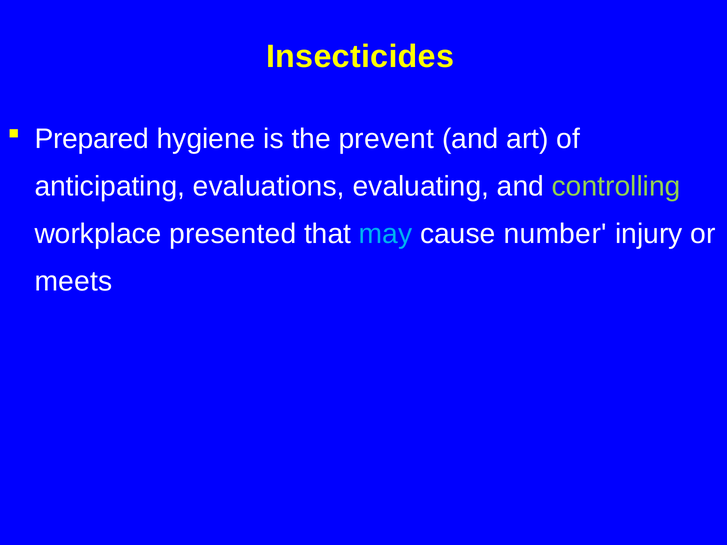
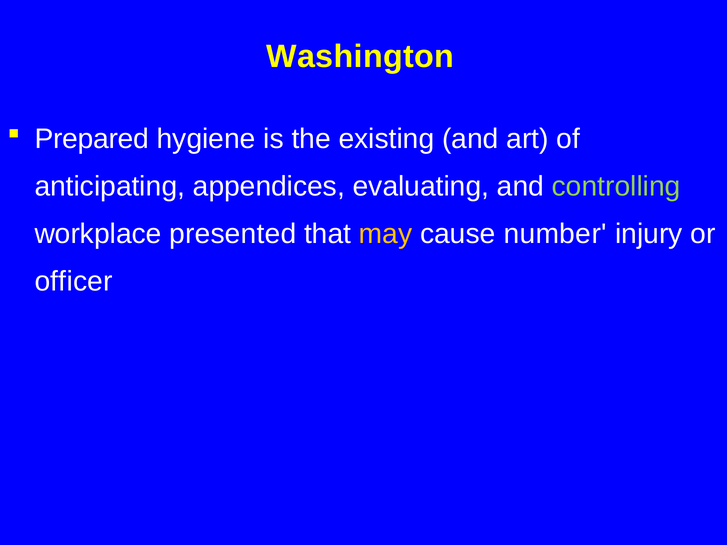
Insecticides: Insecticides -> Washington
prevent: prevent -> existing
evaluations: evaluations -> appendices
may colour: light blue -> yellow
meets: meets -> officer
